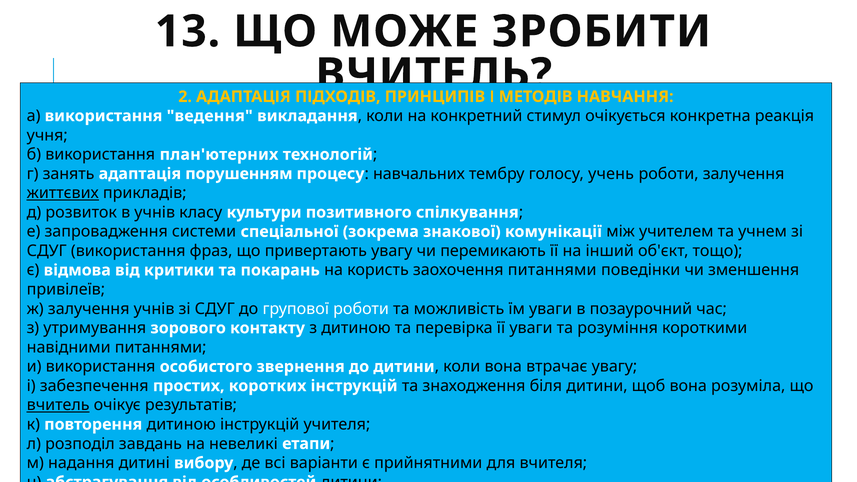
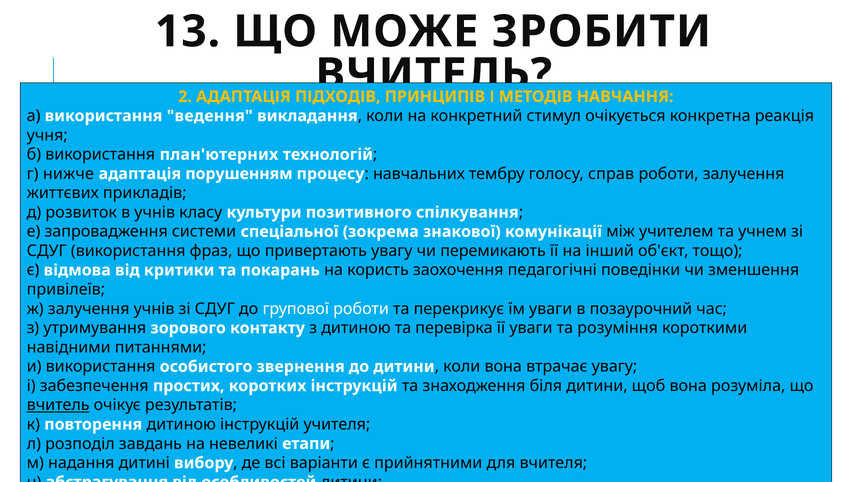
занять: занять -> нижче
учень: учень -> справ
життєвих underline: present -> none
заохочення питаннями: питаннями -> педагогічні
можливість: можливість -> перекрикує
